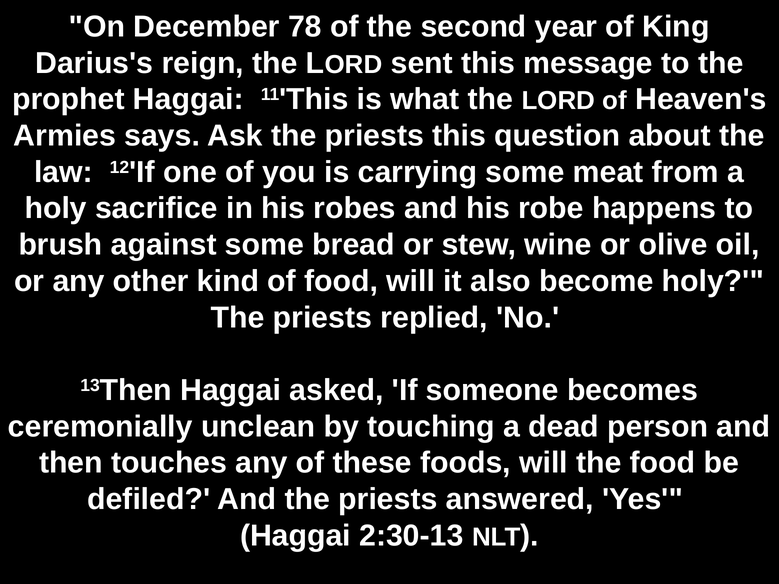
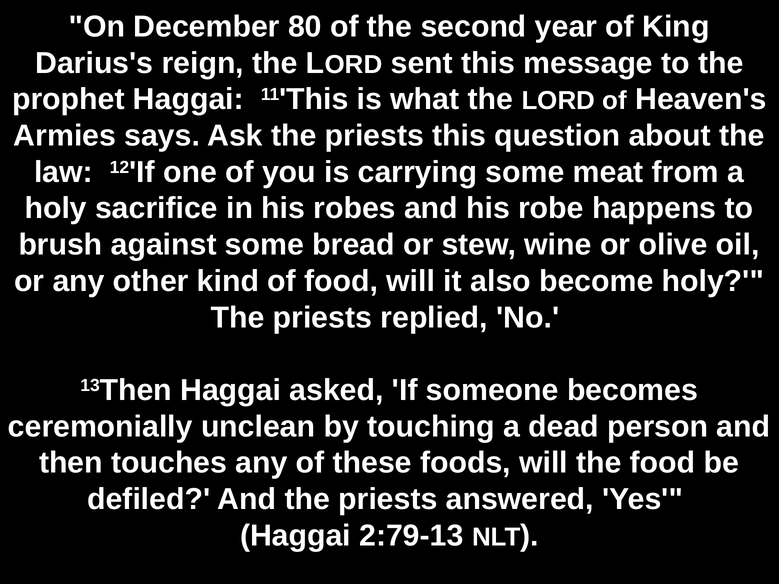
78: 78 -> 80
2:30-13: 2:30-13 -> 2:79-13
